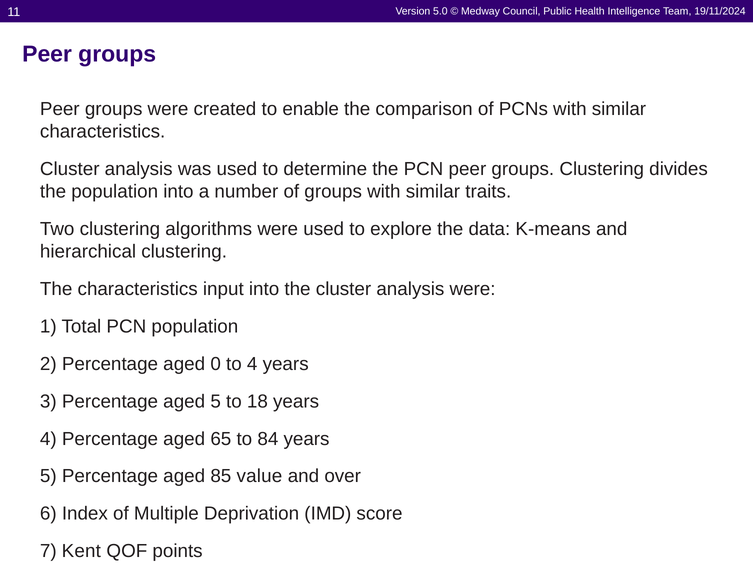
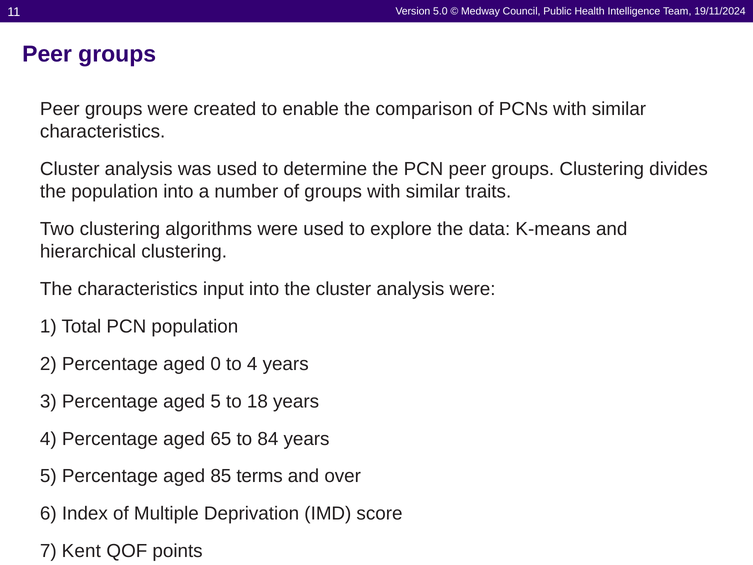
value: value -> terms
